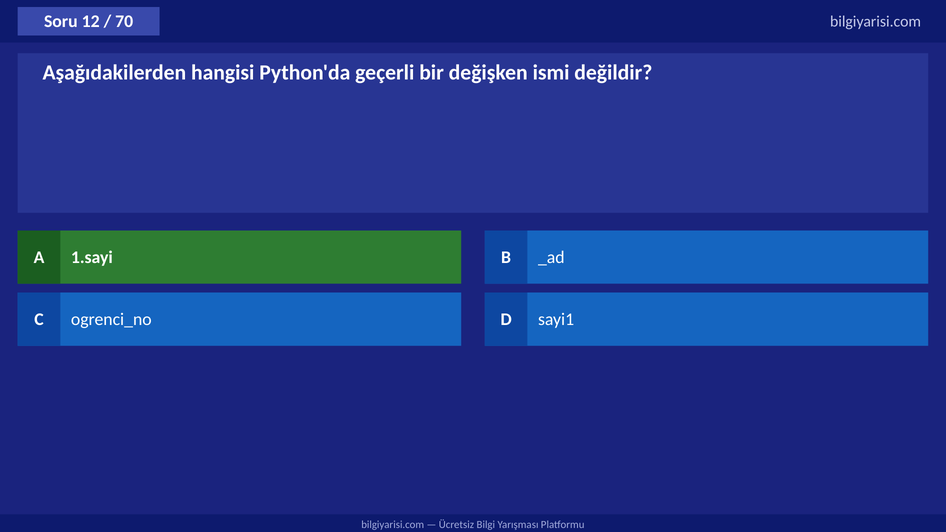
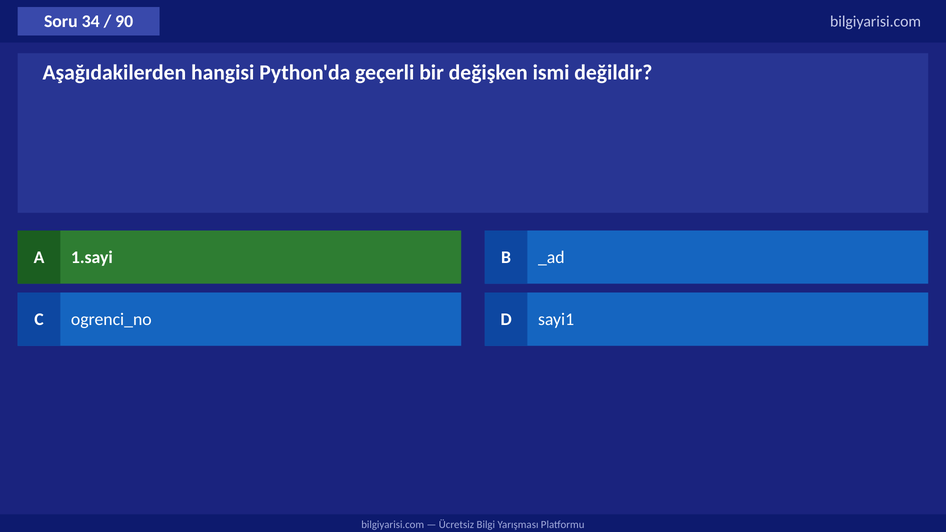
12: 12 -> 34
70: 70 -> 90
